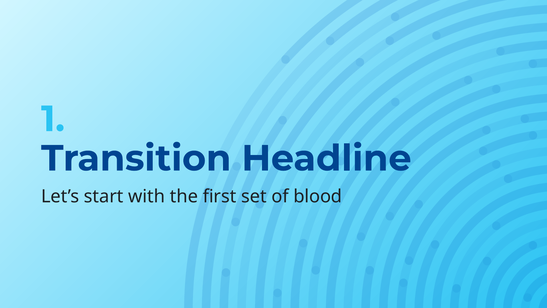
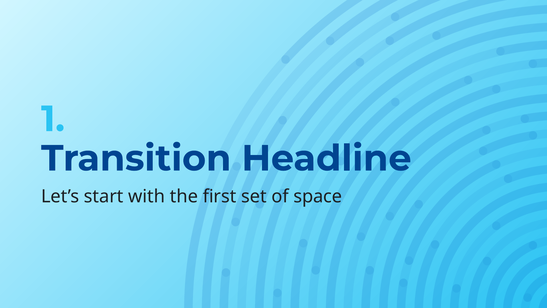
blood: blood -> space
